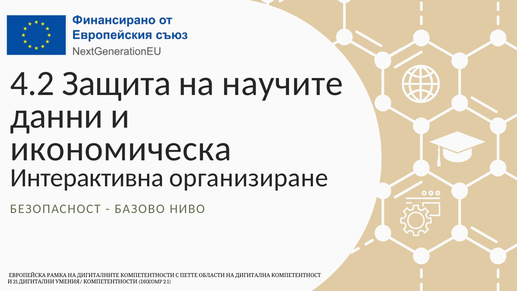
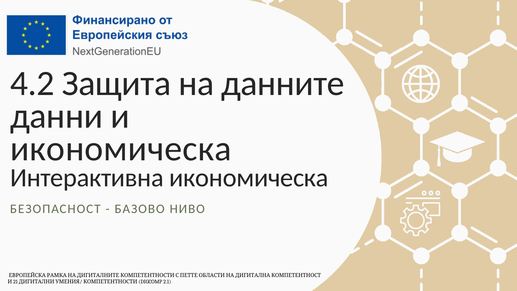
научите: научите -> данните
Интерактивна организиране: организиране -> икономическа
